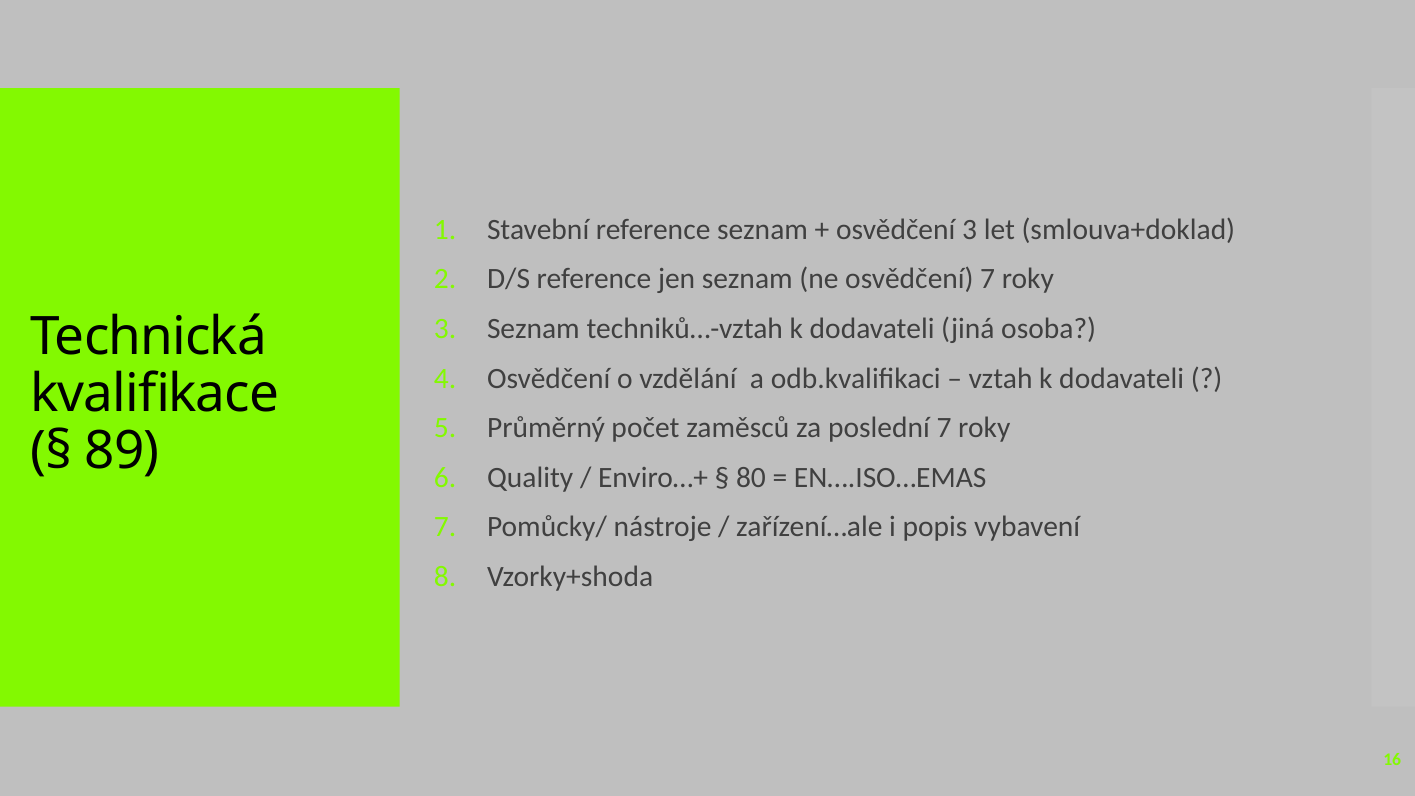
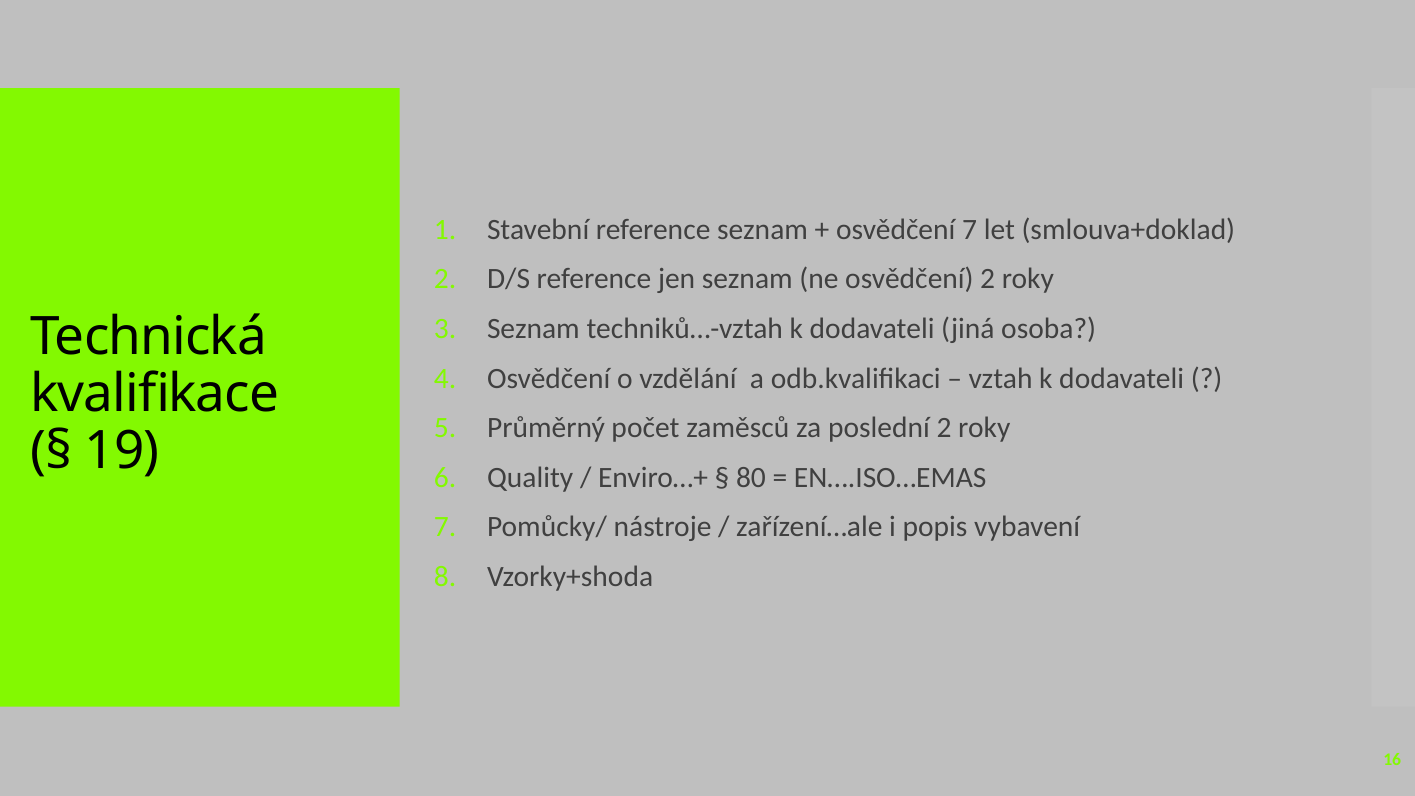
osvědčení 3: 3 -> 7
osvědčení 7: 7 -> 2
poslední 7: 7 -> 2
89: 89 -> 19
